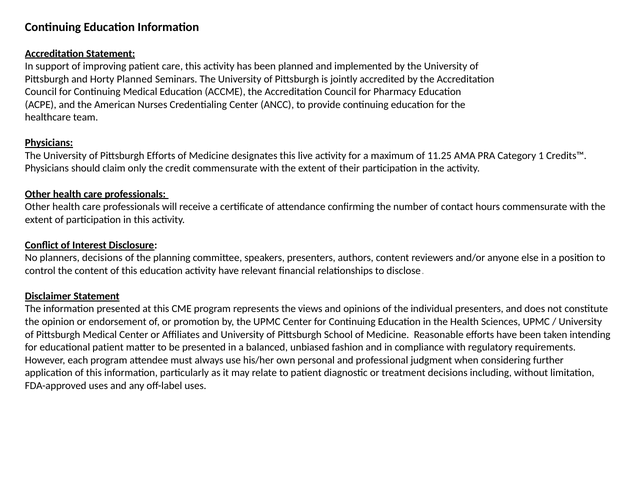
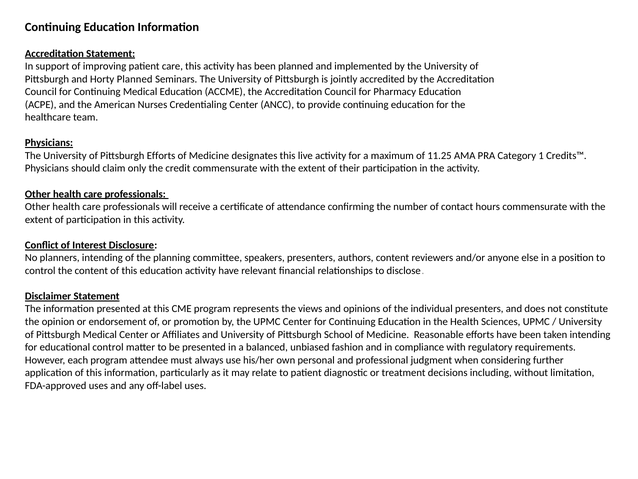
planners decisions: decisions -> intending
educational patient: patient -> control
